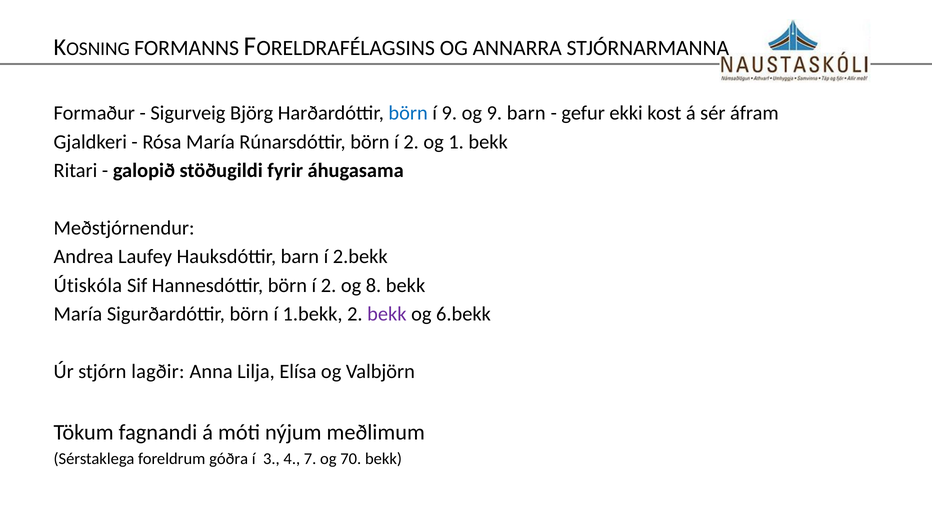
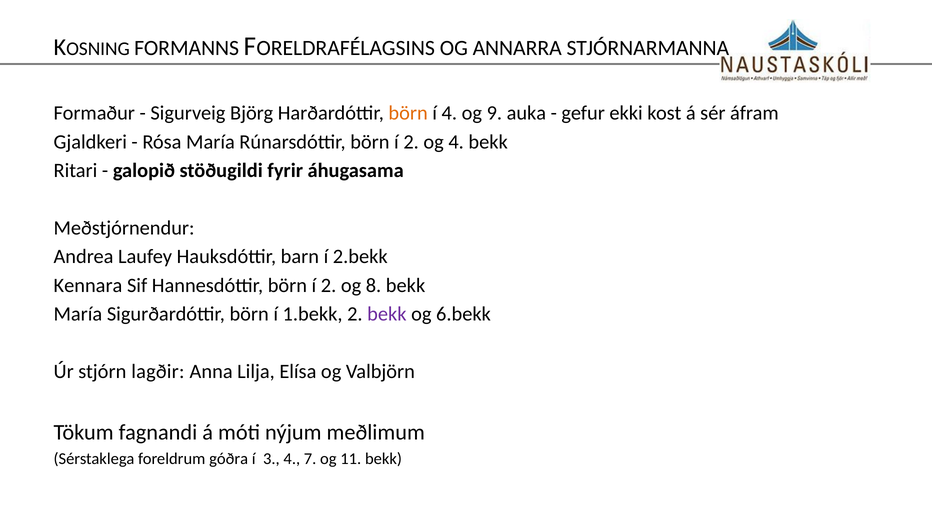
börn at (408, 113) colour: blue -> orange
í 9: 9 -> 4
9 barn: barn -> auka
og 1: 1 -> 4
Útiskóla: Útiskóla -> Kennara
70: 70 -> 11
